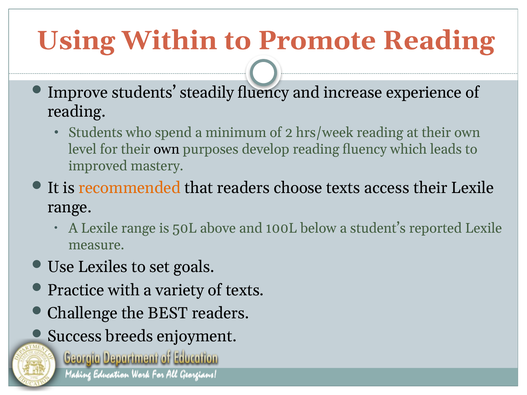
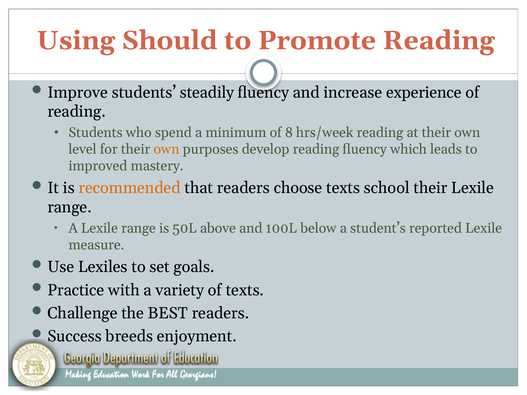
Within: Within -> Should
2: 2 -> 8
own at (167, 149) colour: black -> orange
access: access -> school
